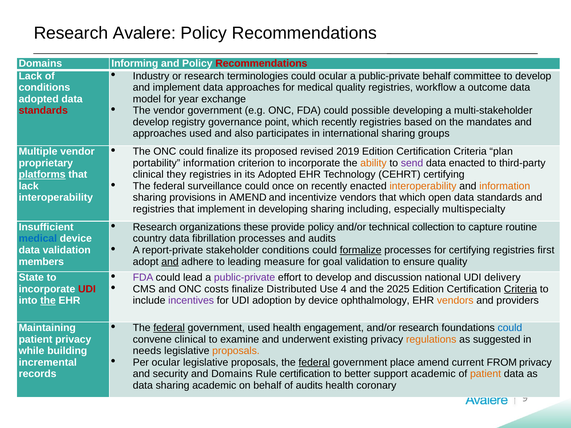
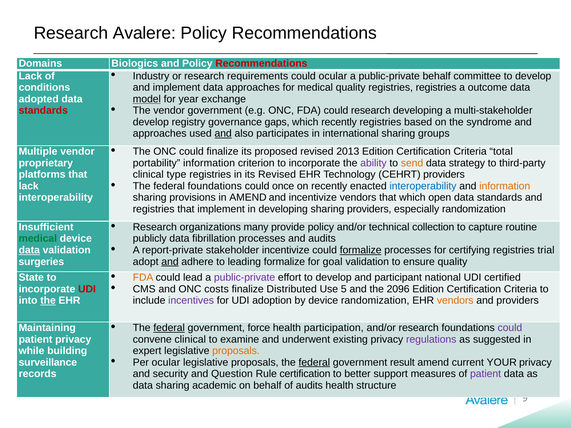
Informing: Informing -> Biologics
terminologies: terminologies -> requirements
registries workflow: workflow -> registries
model underline: none -> present
could possible: possible -> research
point: point -> gaps
mandates: mandates -> syndrome
and at (223, 134) underline: none -> present
2019: 2019 -> 2013
plan: plan -> total
ability colour: orange -> purple
send colour: purple -> orange
data enacted: enacted -> strategy
platforms underline: present -> none
they: they -> type
its Adopted: Adopted -> Revised
CEHRT certifying: certifying -> providers
federal surveillance: surveillance -> foundations
interoperability at (423, 186) colour: orange -> blue
sharing including: including -> providers
especially multispecialty: multispecialty -> randomization
these: these -> many
medical at (38, 239) colour: blue -> green
country: country -> publicly
stakeholder conditions: conditions -> incentivize
first: first -> trial
data at (29, 250) underline: none -> present
members: members -> surgeries
leading measure: measure -> formalize
FDA at (143, 278) colour: purple -> orange
discussion: discussion -> participant
delivery: delivery -> certified
4: 4 -> 5
2025: 2025 -> 2096
Criteria at (520, 289) underline: present -> none
device ophthalmology: ophthalmology -> randomization
government used: used -> force
engagement: engagement -> participation
could at (510, 328) colour: blue -> purple
regulations colour: orange -> purple
needs: needs -> expert
place: place -> result
FROM: FROM -> YOUR
incremental: incremental -> surveillance
and Domains: Domains -> Question
support academic: academic -> measures
patient at (486, 374) colour: orange -> purple
coronary: coronary -> structure
